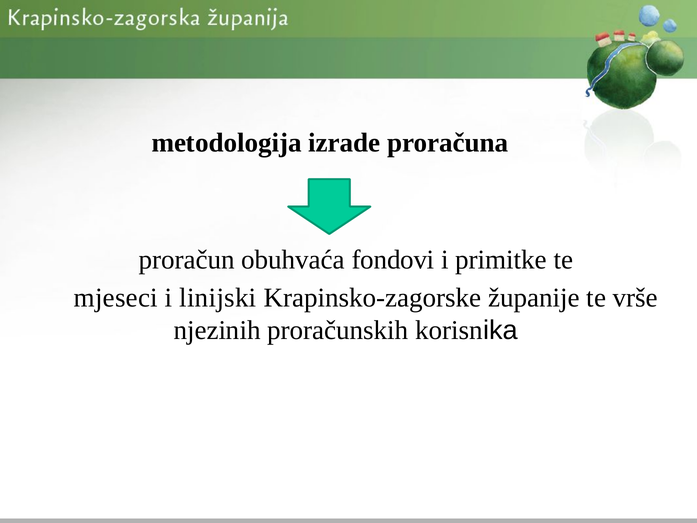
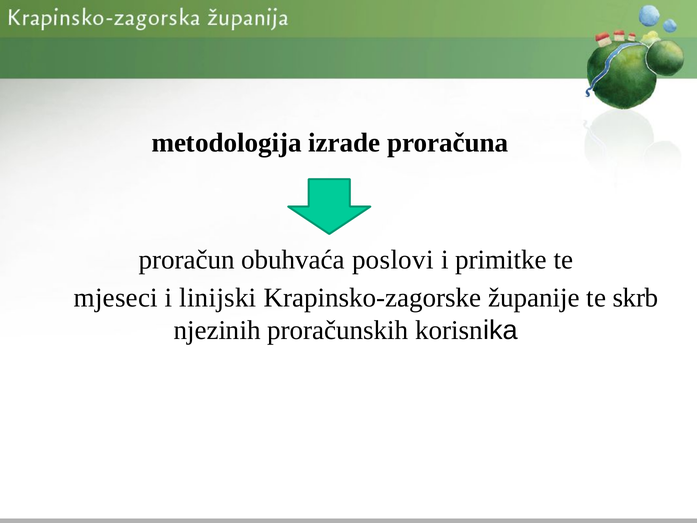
fondovi: fondovi -> poslovi
vrše: vrše -> skrb
